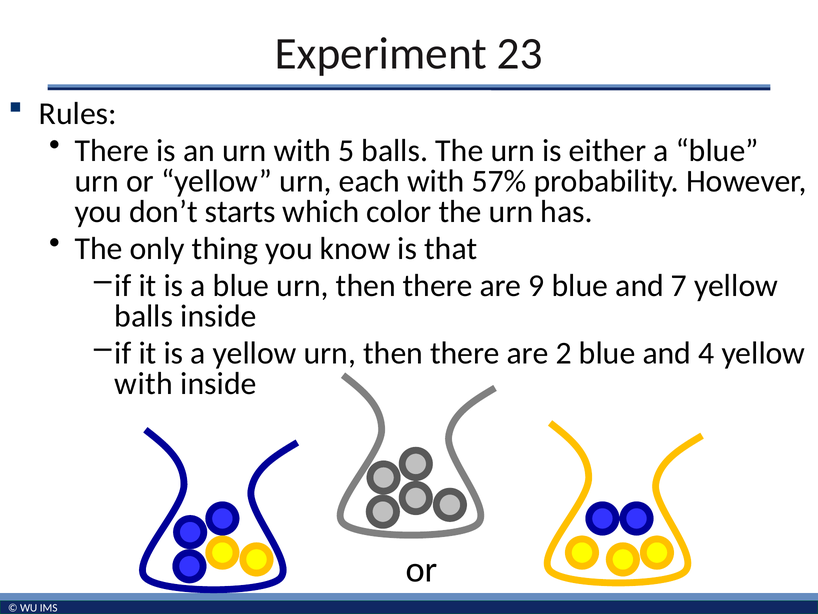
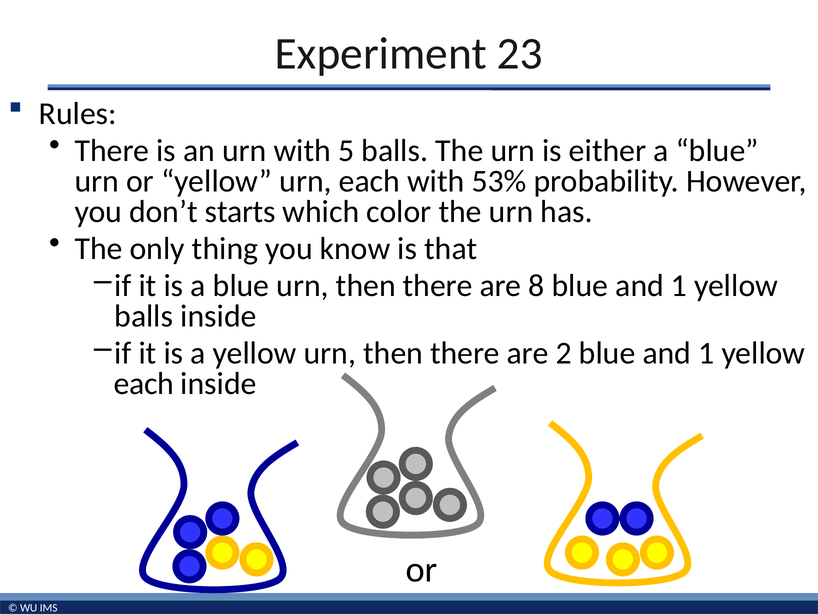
57%: 57% -> 53%
9: 9 -> 8
7 at (679, 285): 7 -> 1
2 blue and 4: 4 -> 1
with at (144, 383): with -> each
